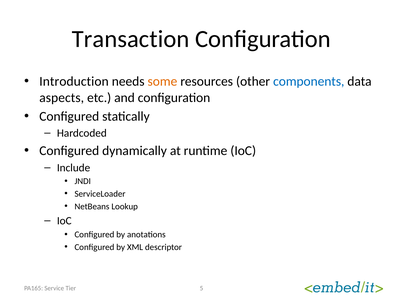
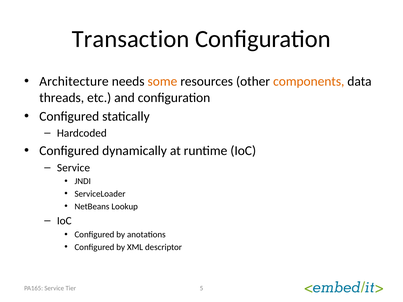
Introduction: Introduction -> Architecture
components colour: blue -> orange
aspects: aspects -> threads
Include at (74, 168): Include -> Service
